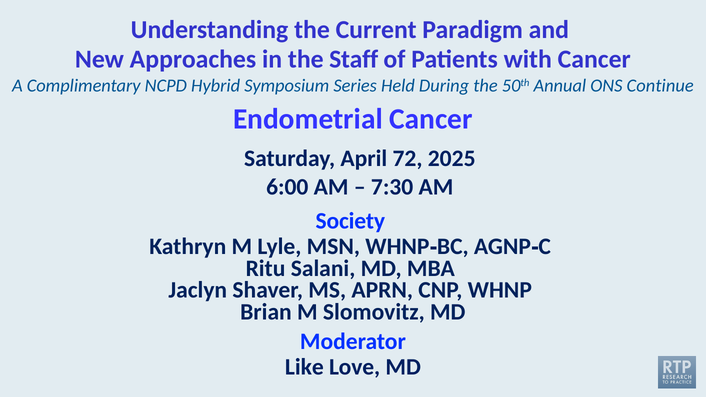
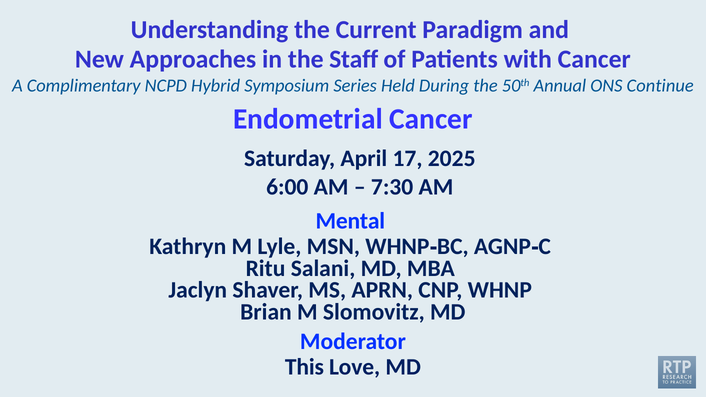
72: 72 -> 17
Society: Society -> Mental
Like: Like -> This
